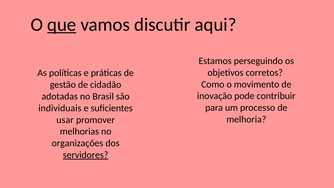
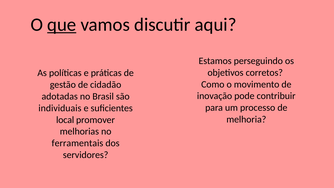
usar: usar -> local
organizações: organizações -> ferramentais
servidores underline: present -> none
